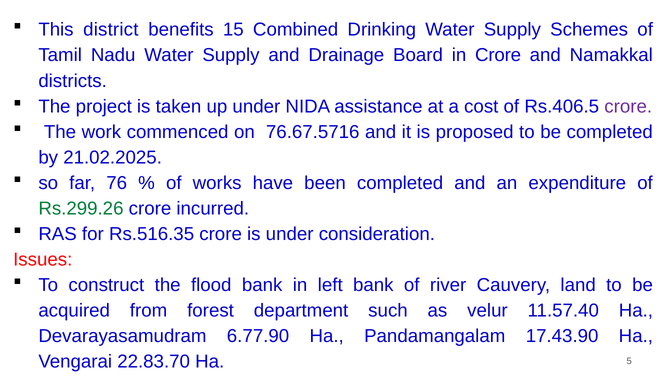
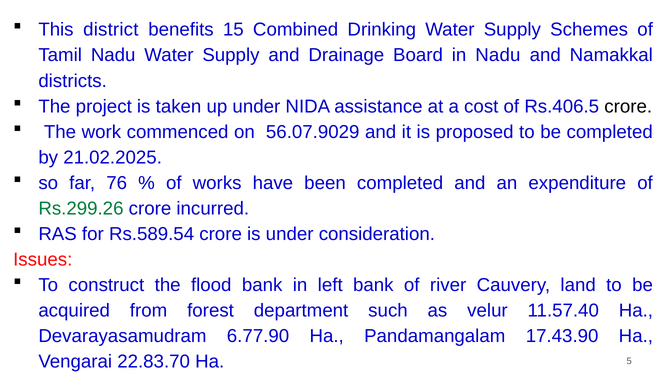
in Crore: Crore -> Nadu
crore at (628, 106) colour: purple -> black
76.67.5716: 76.67.5716 -> 56.07.9029
Rs.516.35: Rs.516.35 -> Rs.589.54
